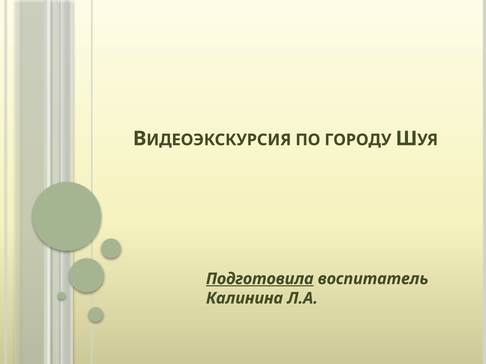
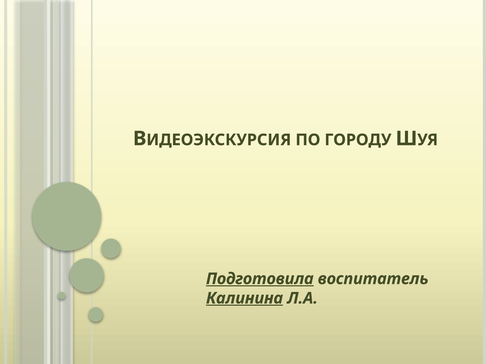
Калинина underline: none -> present
